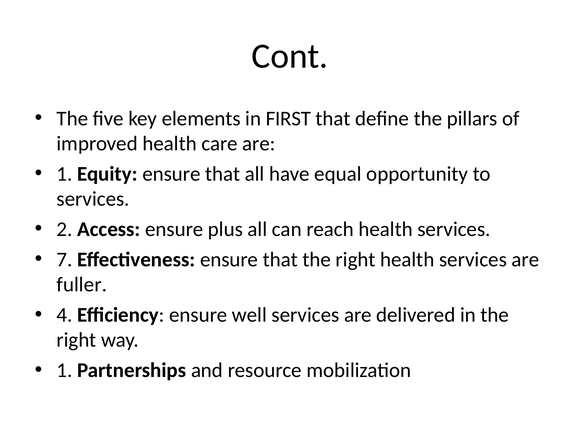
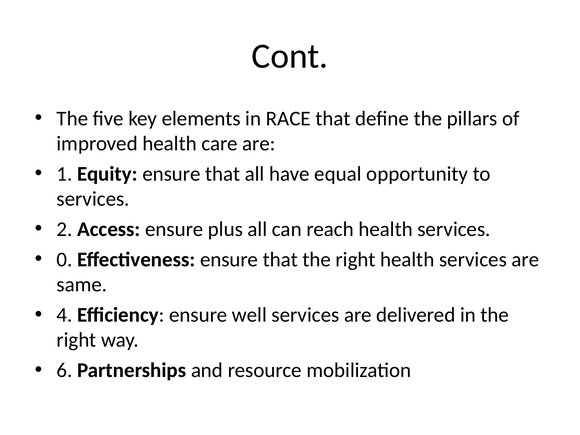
FIRST: FIRST -> RACE
7: 7 -> 0
fuller: fuller -> same
1 at (64, 370): 1 -> 6
